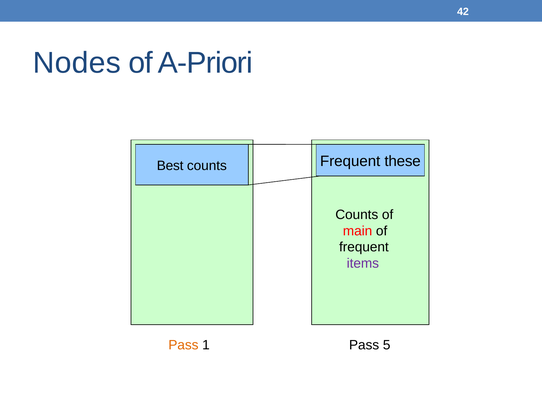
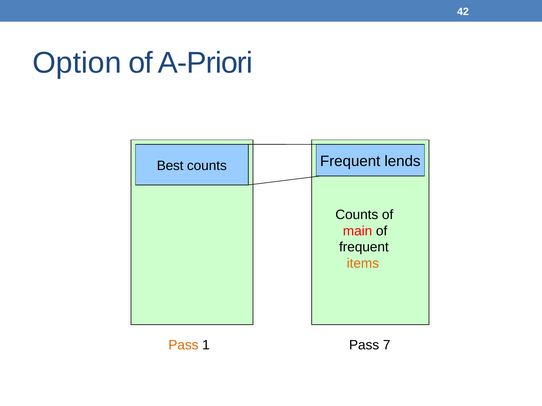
Nodes: Nodes -> Option
these: these -> lends
items colour: purple -> orange
5: 5 -> 7
